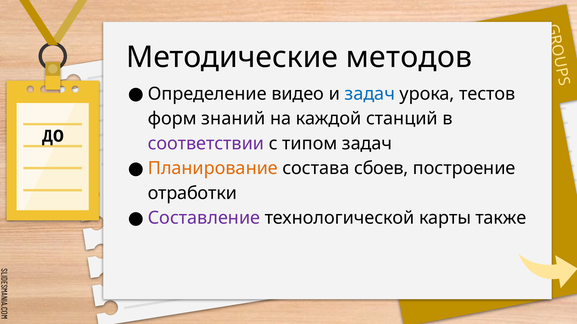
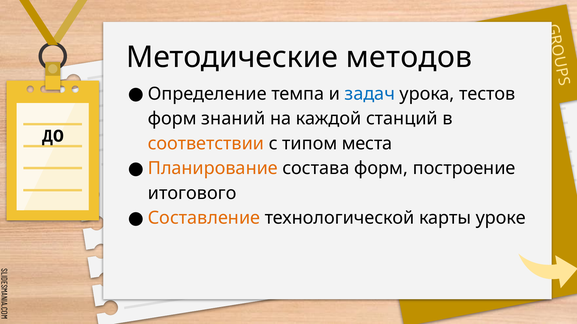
видео: видео -> темпа
соответствии colour: purple -> orange
типом задач: задач -> места
состава сбоев: сбоев -> форм
отработки: отработки -> итогового
Составление colour: purple -> orange
также: также -> уроке
